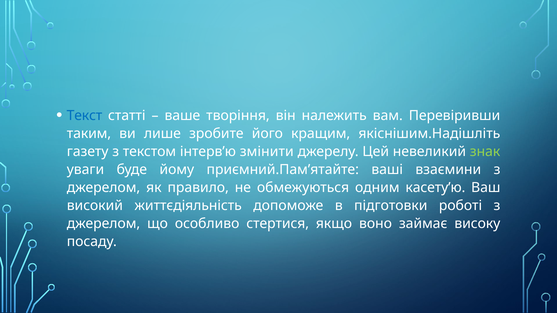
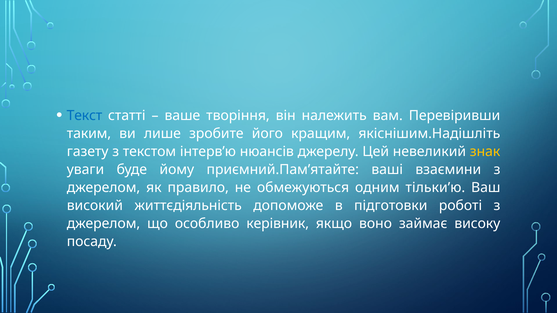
змінити: змінити -> нюансів
знак colour: light green -> yellow
касету’ю: касету’ю -> тільки’ю
стертися: стертися -> керівник
